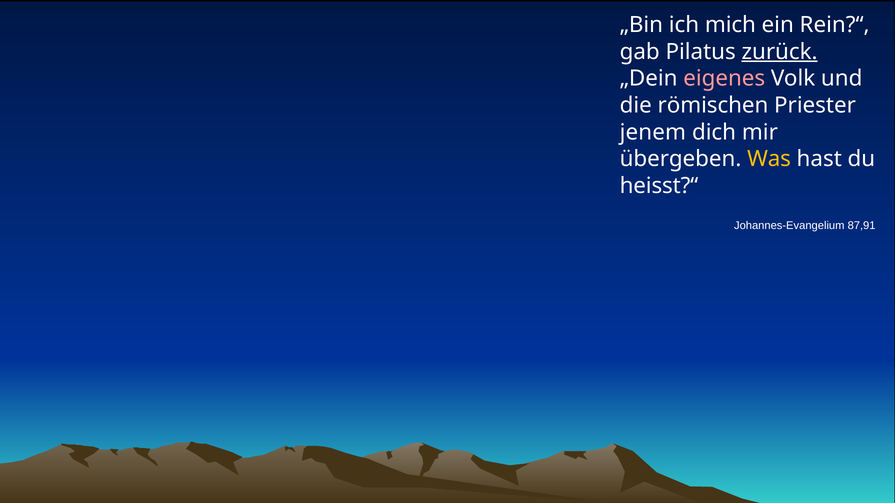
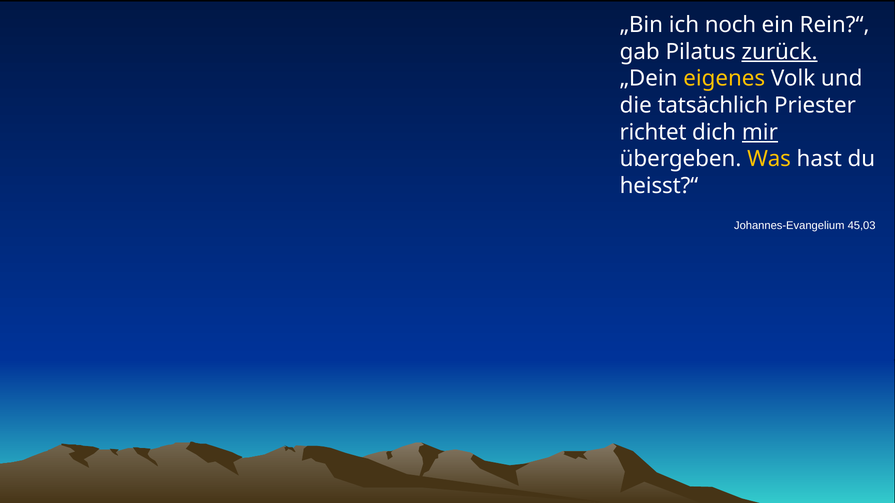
mich: mich -> noch
eigenes colour: pink -> yellow
römischen: römischen -> tatsächlich
jenem: jenem -> richtet
mir underline: none -> present
87,91: 87,91 -> 45,03
